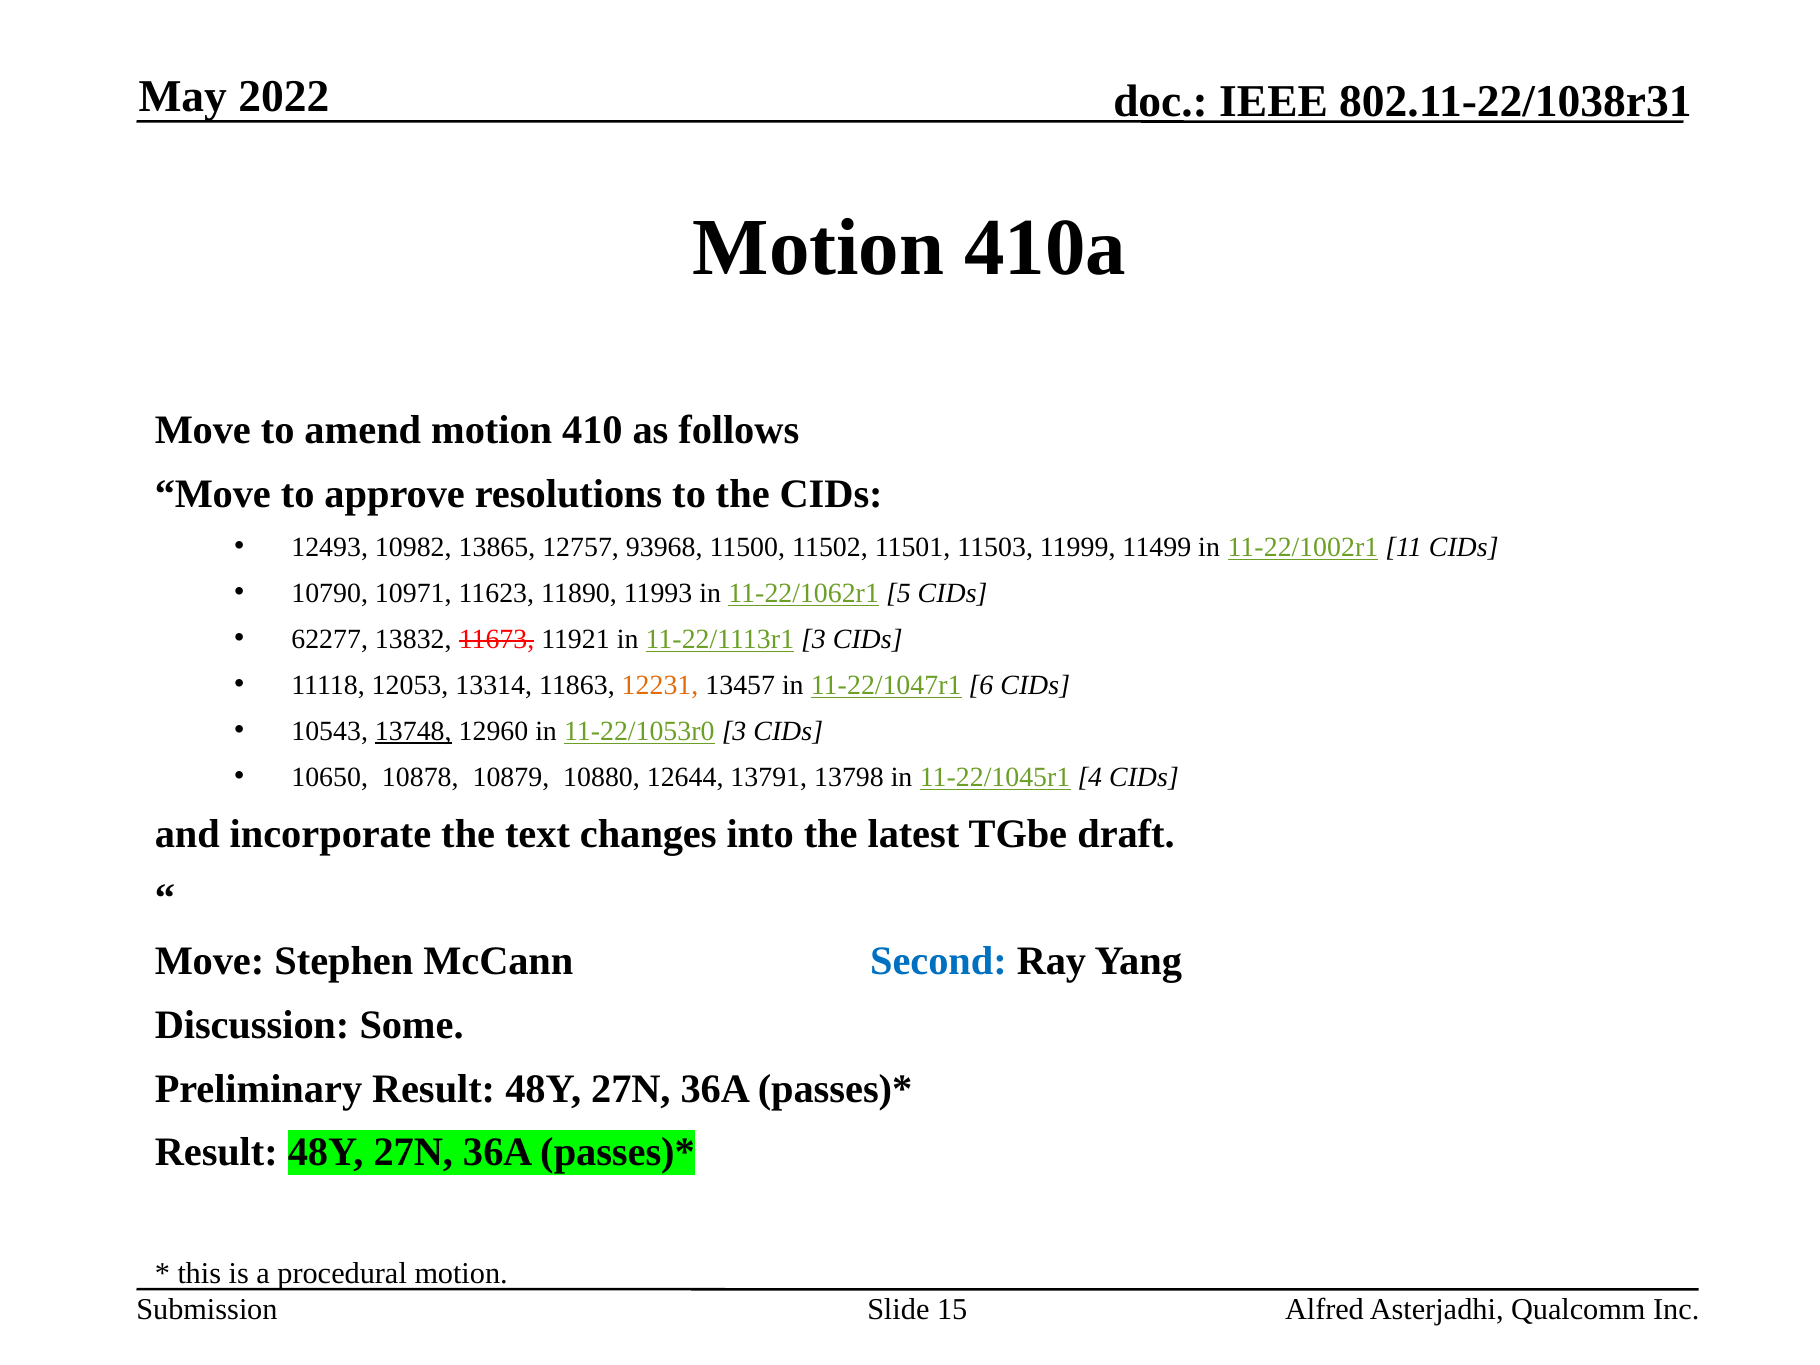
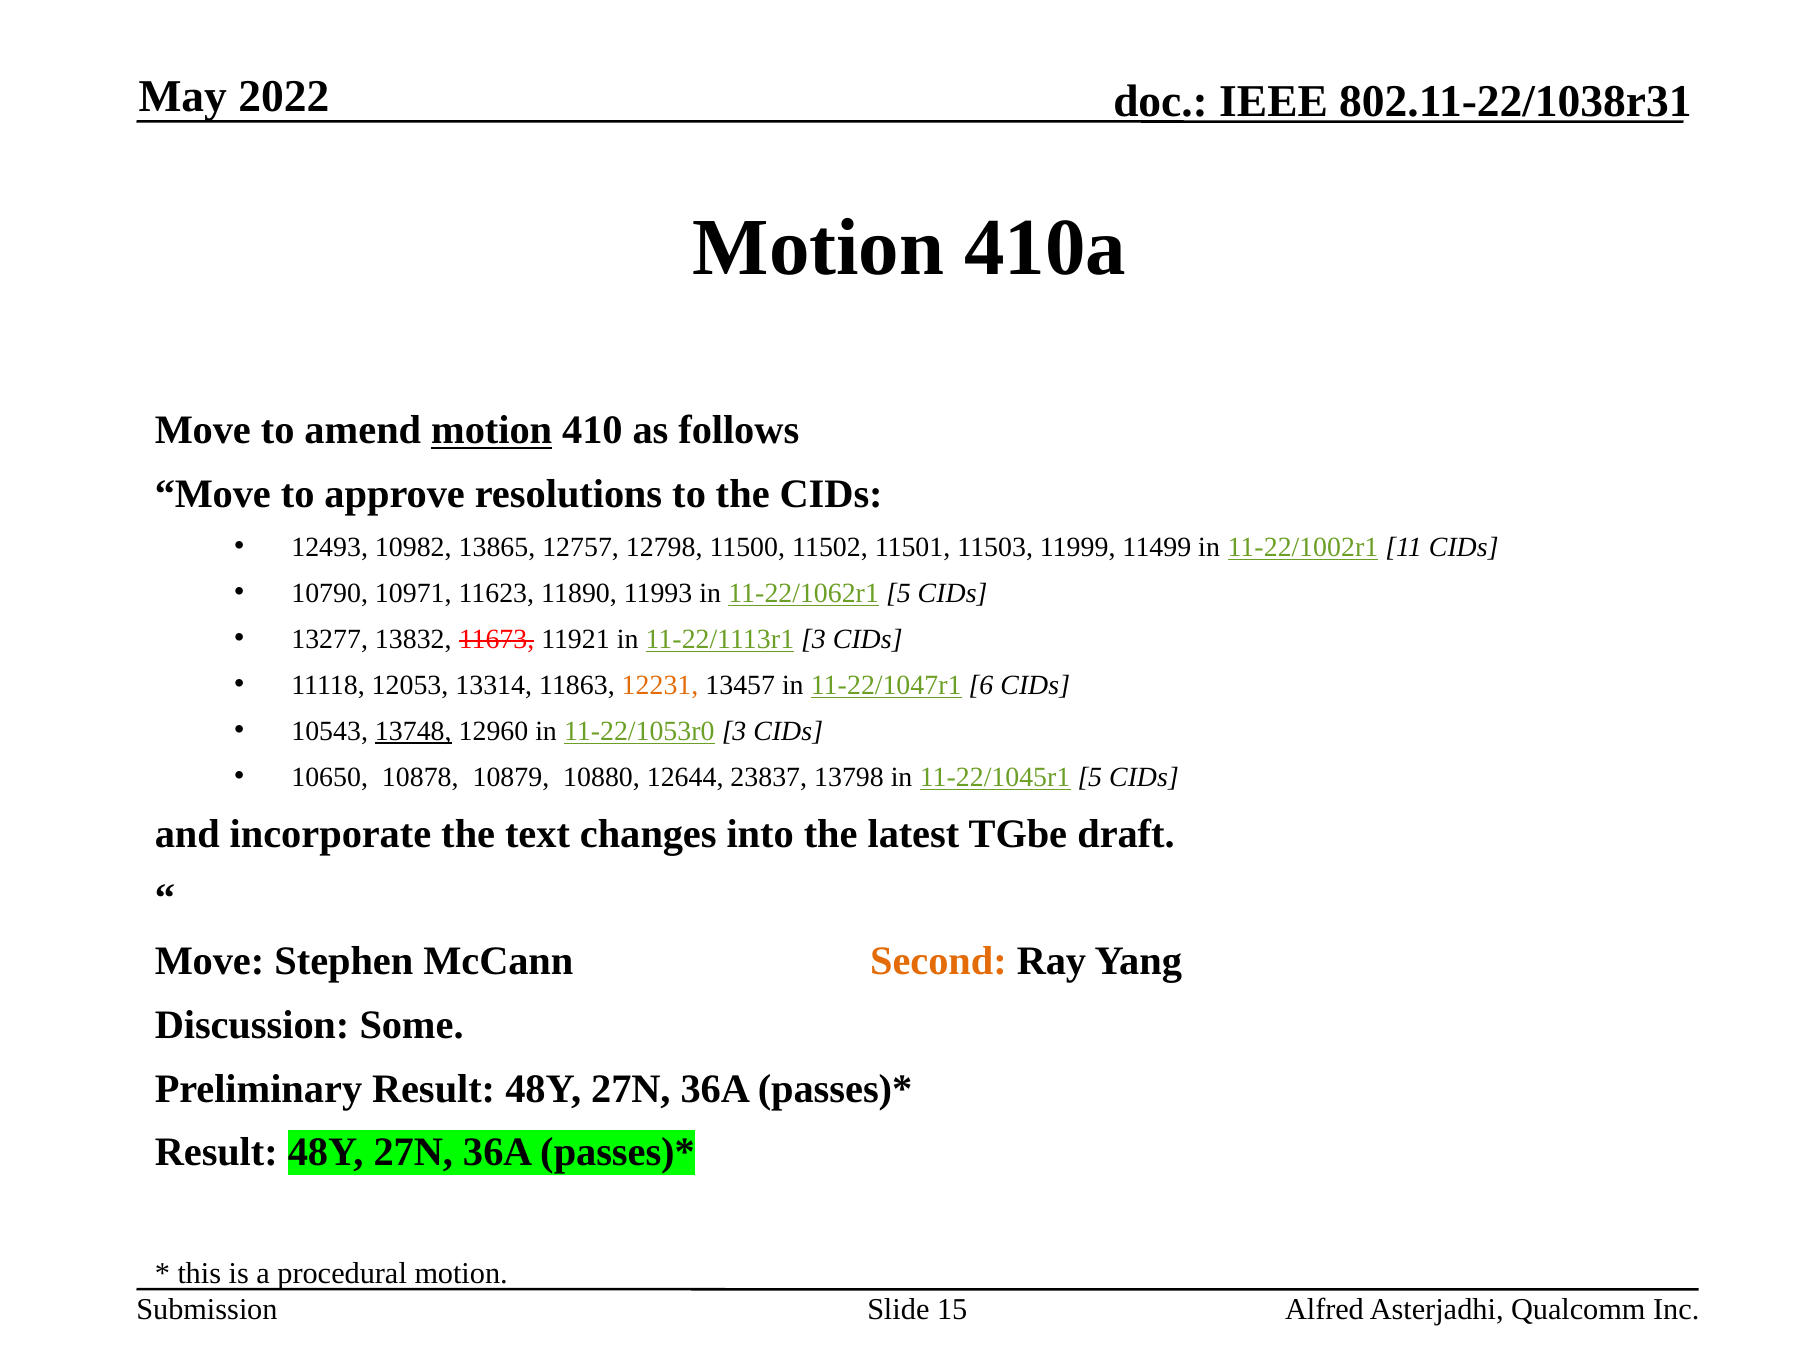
motion at (492, 431) underline: none -> present
93968: 93968 -> 12798
62277: 62277 -> 13277
13791: 13791 -> 23837
11-22/1045r1 4: 4 -> 5
Second colour: blue -> orange
